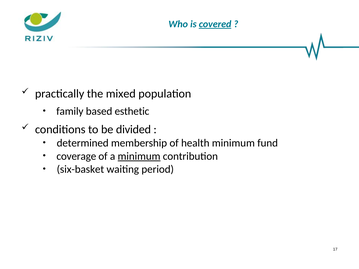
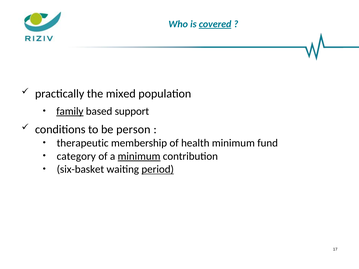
family underline: none -> present
esthetic: esthetic -> support
divided: divided -> person
determined: determined -> therapeutic
coverage: coverage -> category
period underline: none -> present
